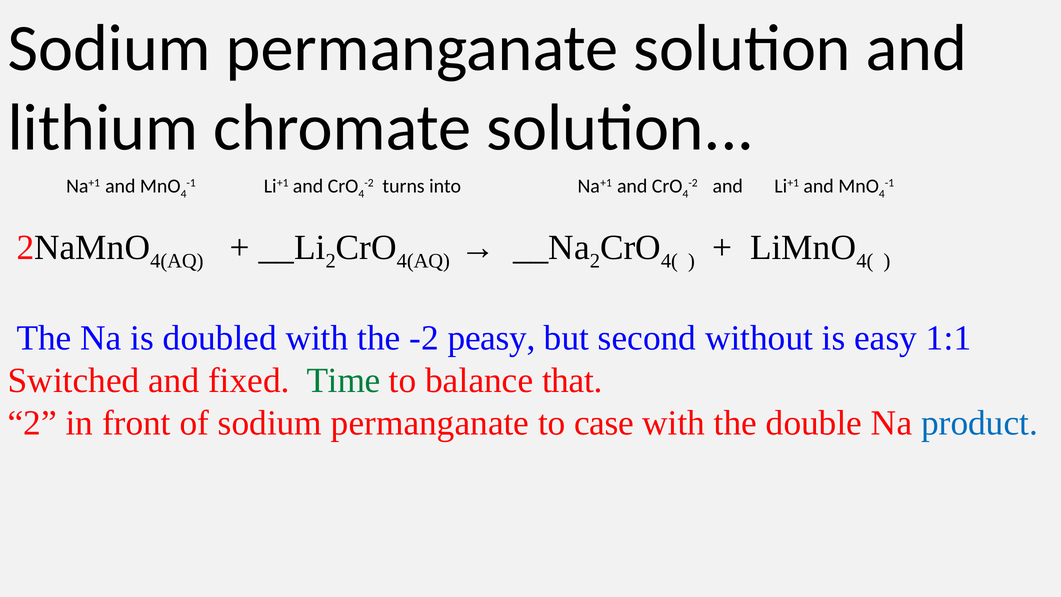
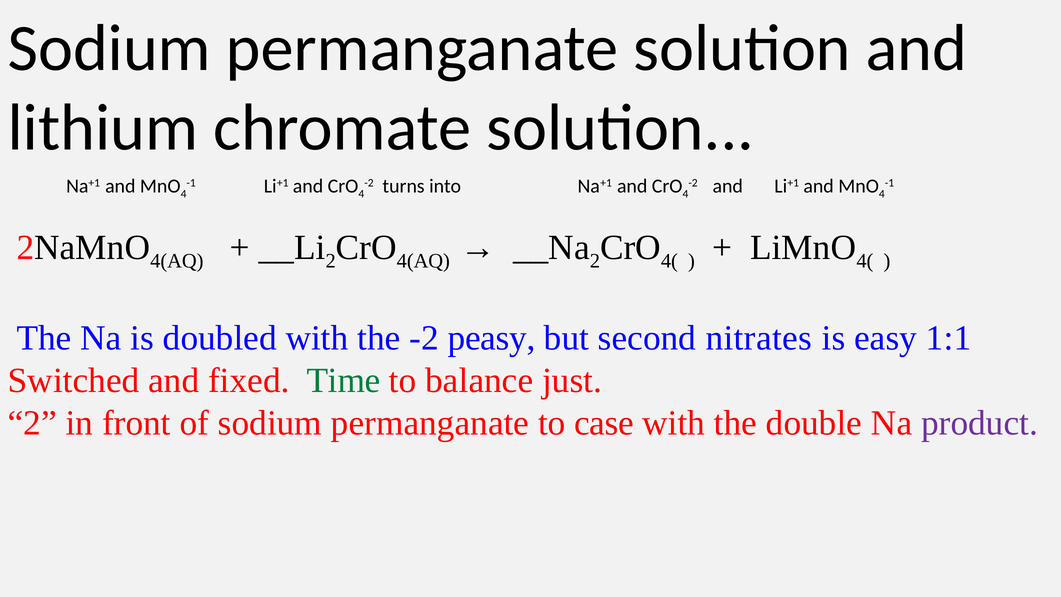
without: without -> nitrates
that: that -> just
product colour: blue -> purple
